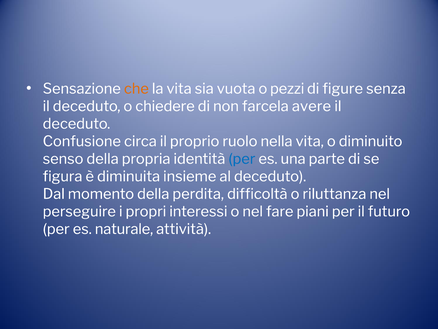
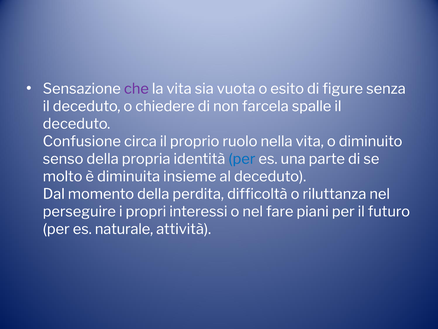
che colour: orange -> purple
pezzi: pezzi -> esito
avere: avere -> spalle
figura: figura -> molto
